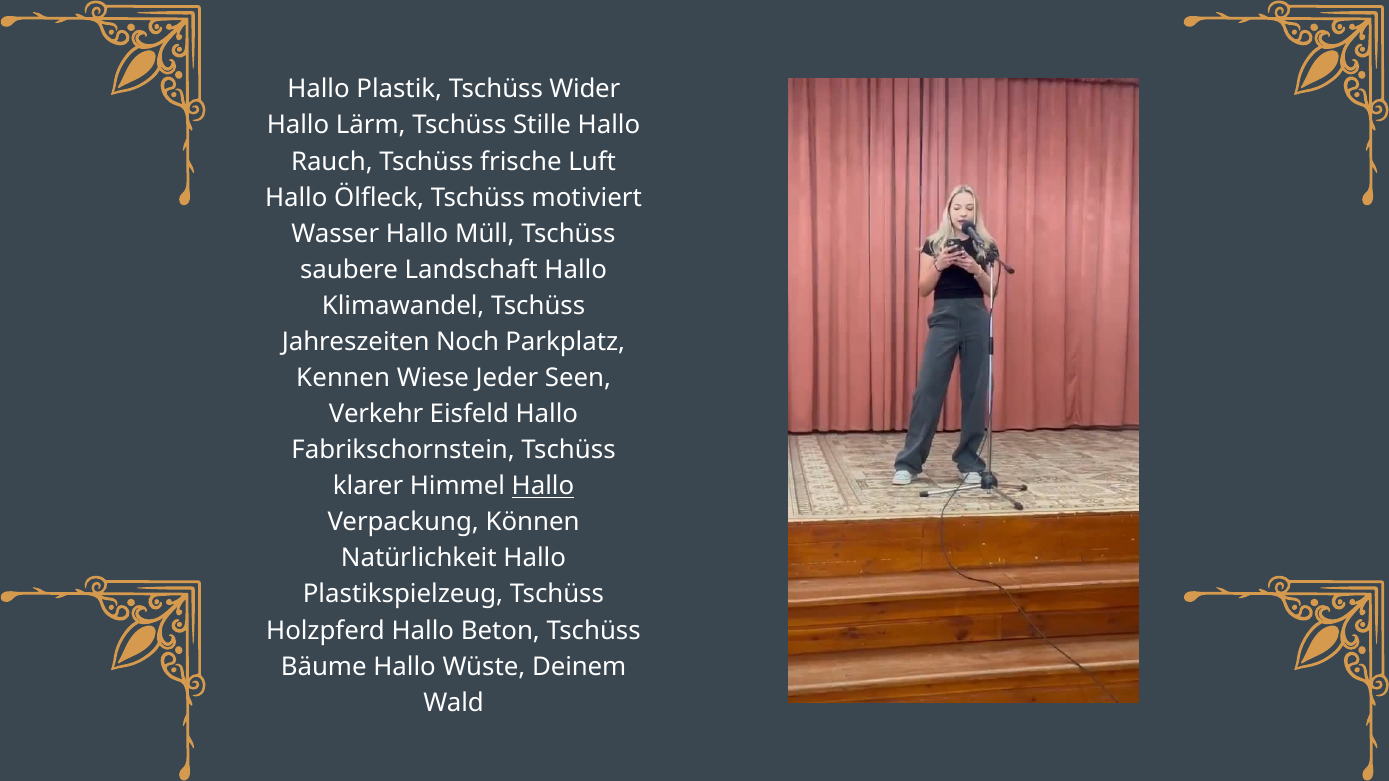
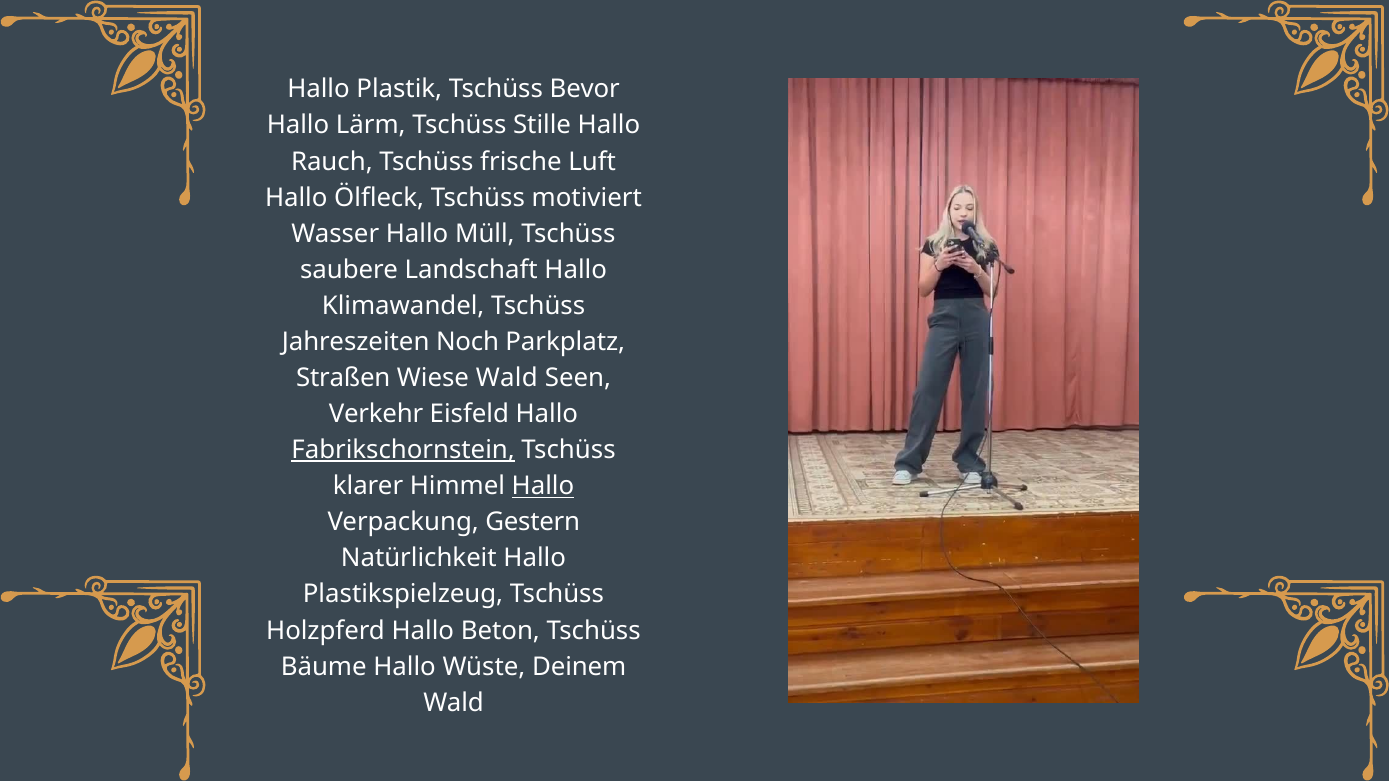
Wider: Wider -> Bevor
Kennen: Kennen -> Straßen
Wiese Jeder: Jeder -> Wald
Fabrikschornstein underline: none -> present
Können: Können -> Gestern
